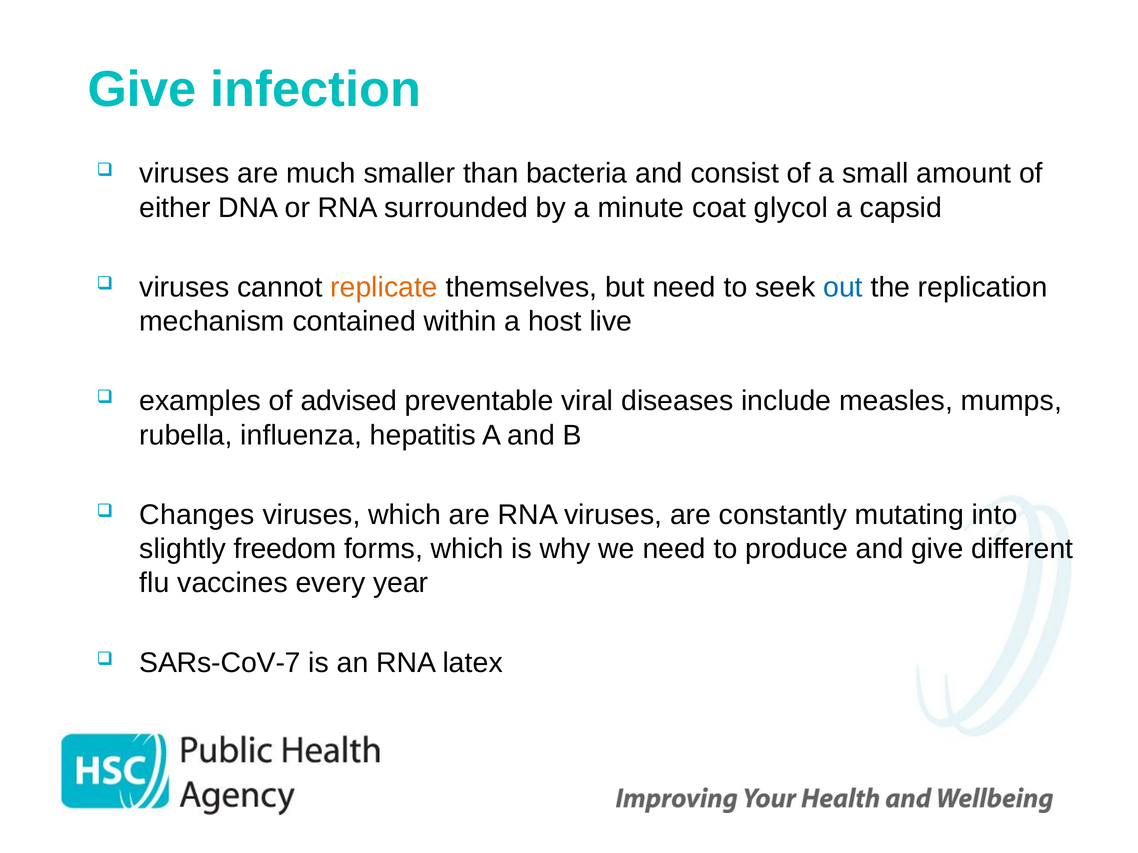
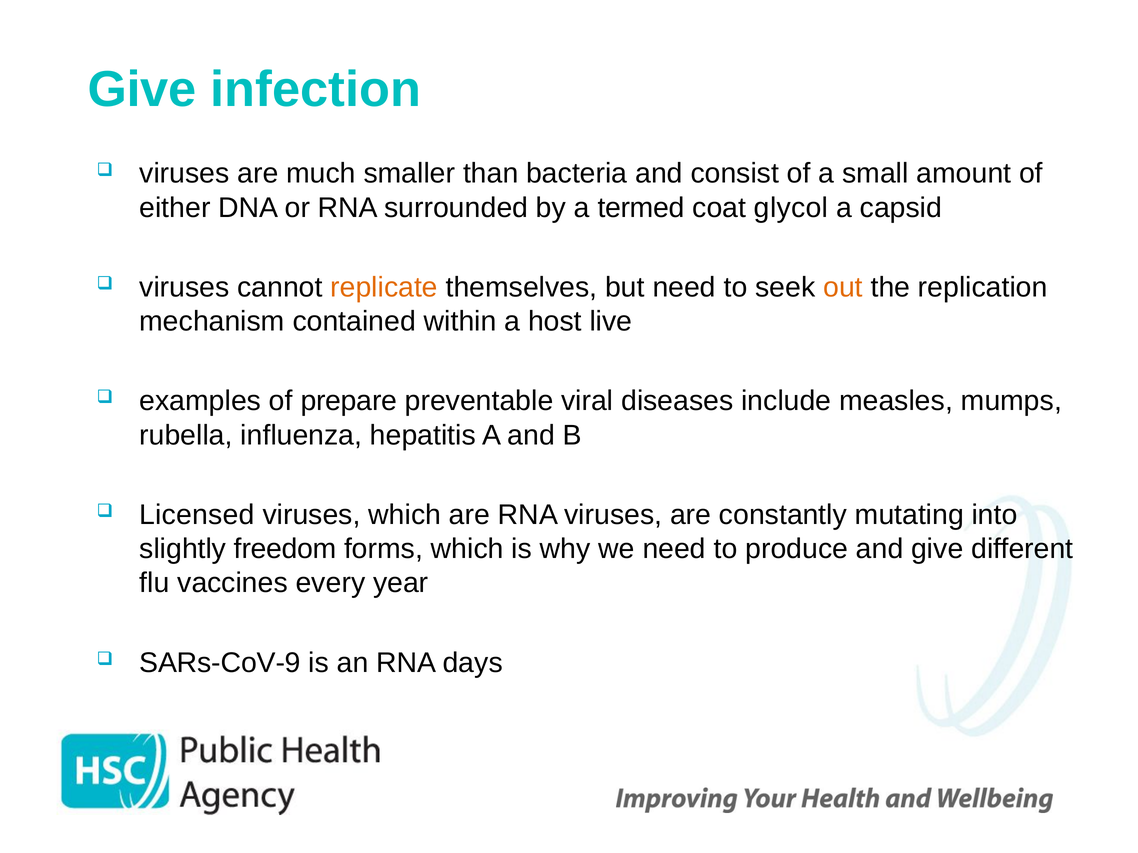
minute: minute -> termed
out colour: blue -> orange
advised: advised -> prepare
Changes: Changes -> Licensed
SARs-CoV-7: SARs-CoV-7 -> SARs-CoV-9
latex: latex -> days
